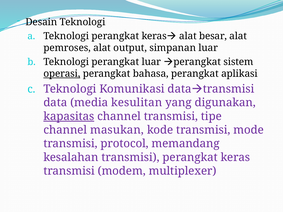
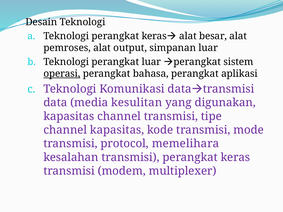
kapasitas at (69, 116) underline: present -> none
channel masukan: masukan -> kapasitas
memandang: memandang -> memelihara
